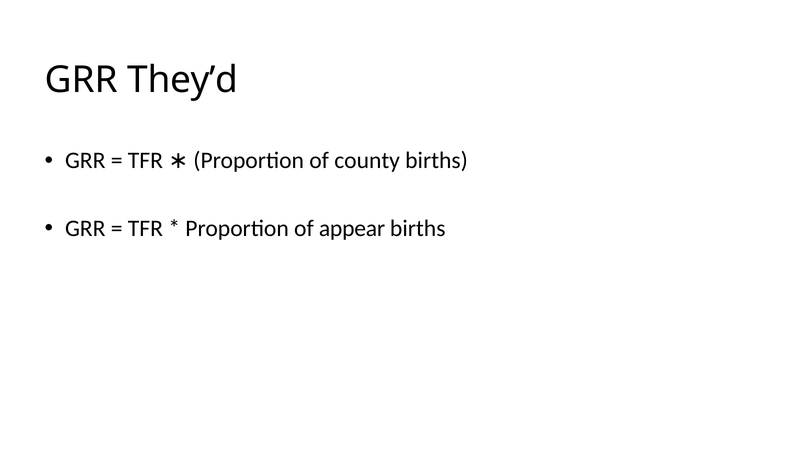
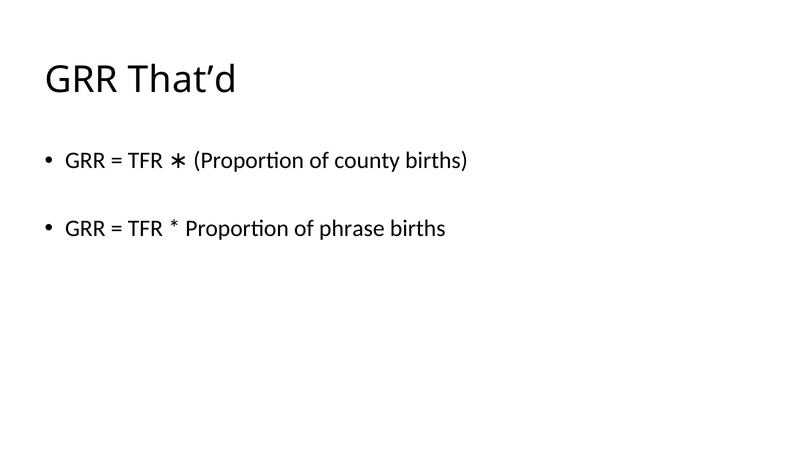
They’d: They’d -> That’d
appear: appear -> phrase
